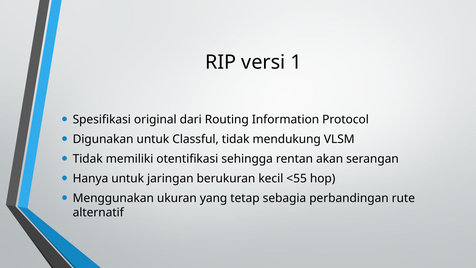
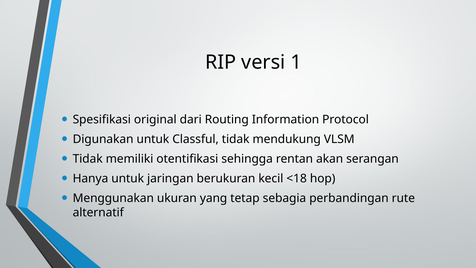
<55: <55 -> <18
